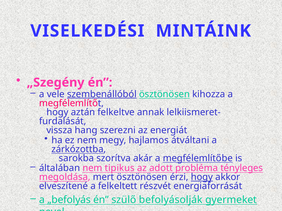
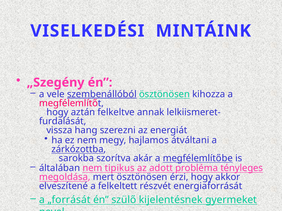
hogy at (202, 177) underline: present -> none
„befolyás: „befolyás -> „forrását
befolyásolják: befolyásolják -> kijelentésnek
